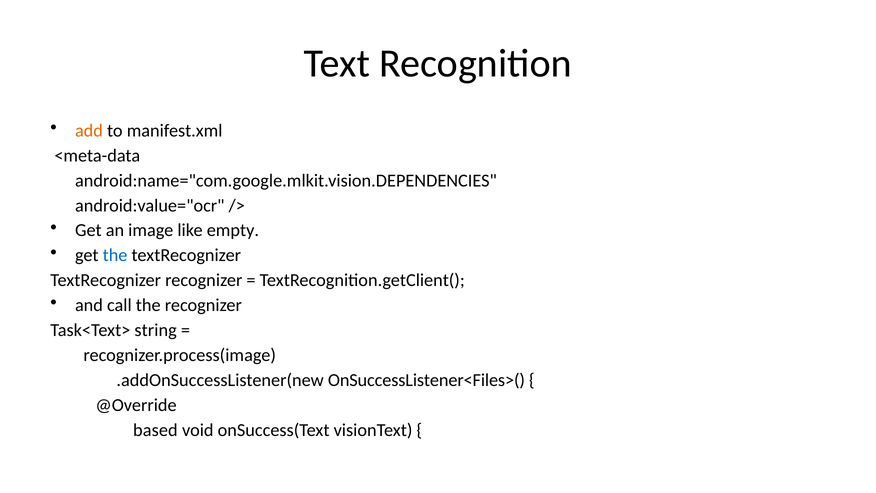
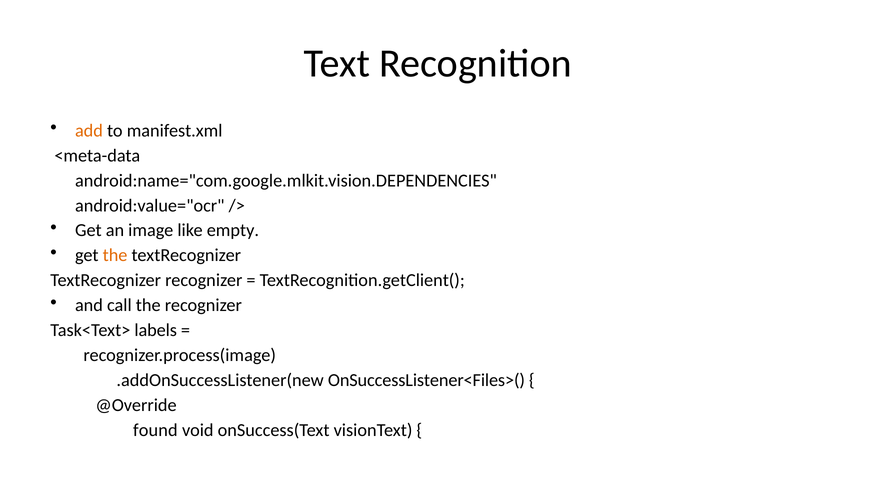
the at (115, 255) colour: blue -> orange
string: string -> labels
based: based -> found
